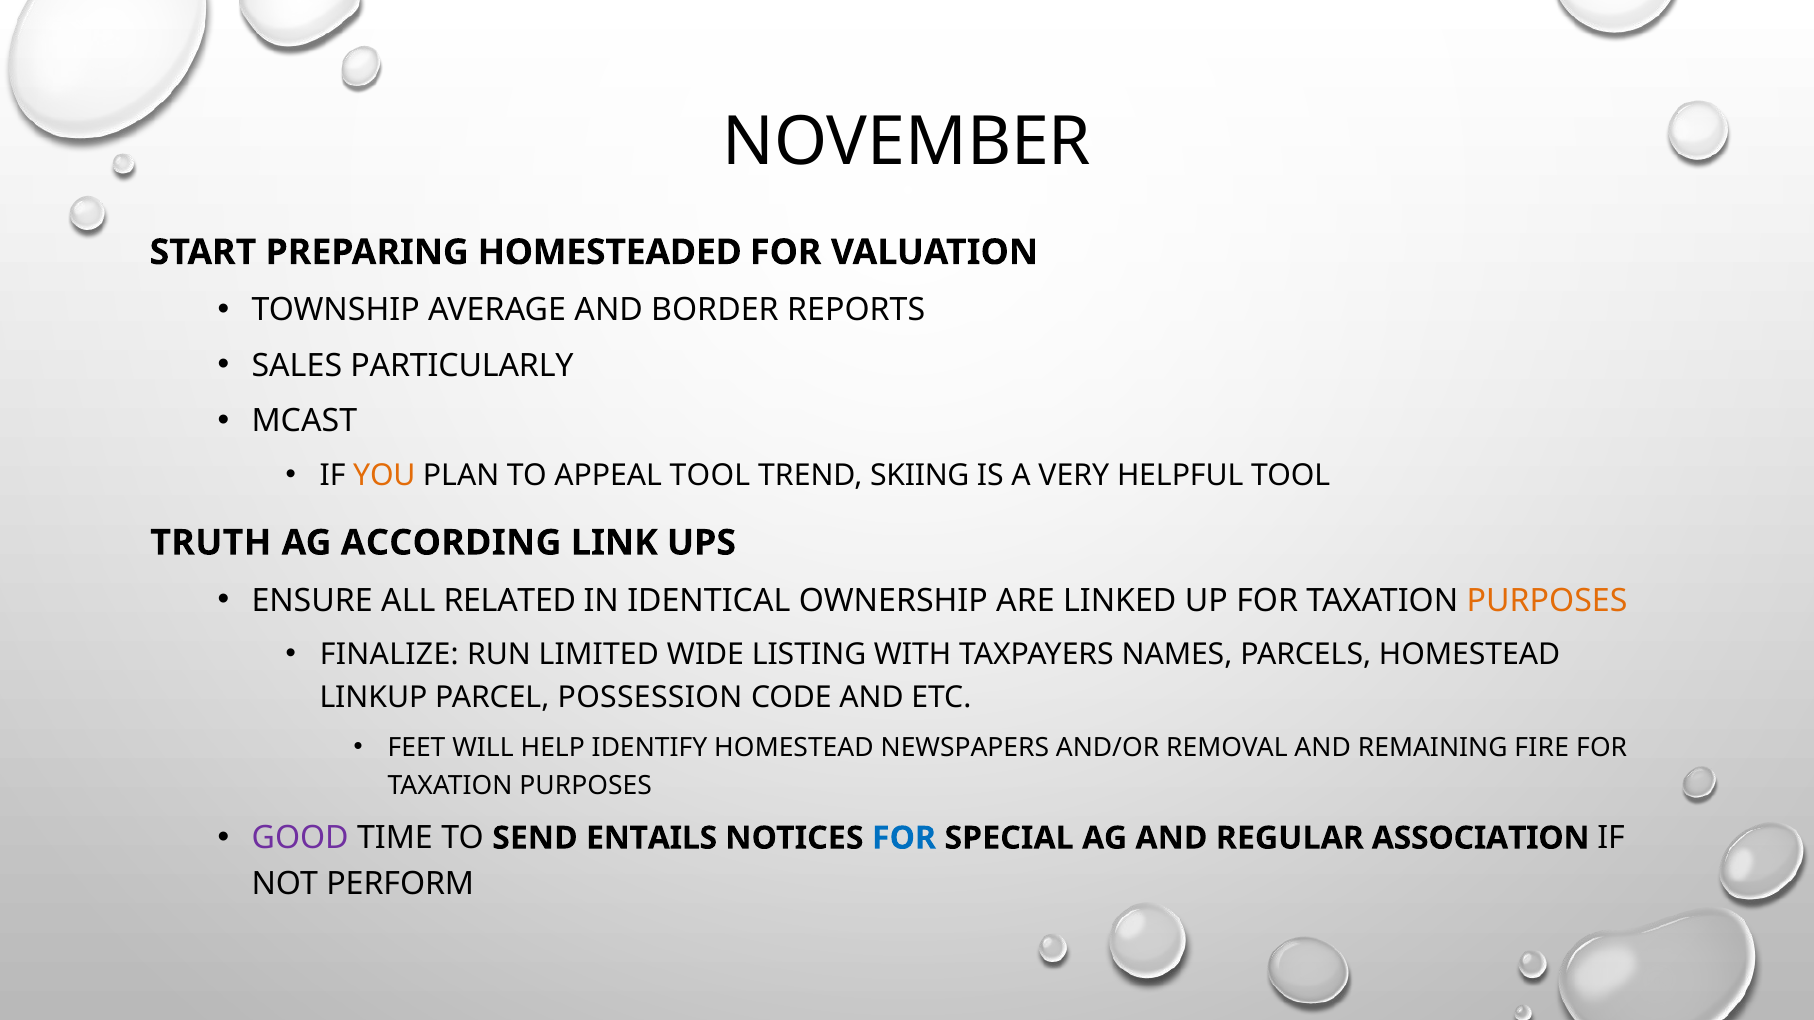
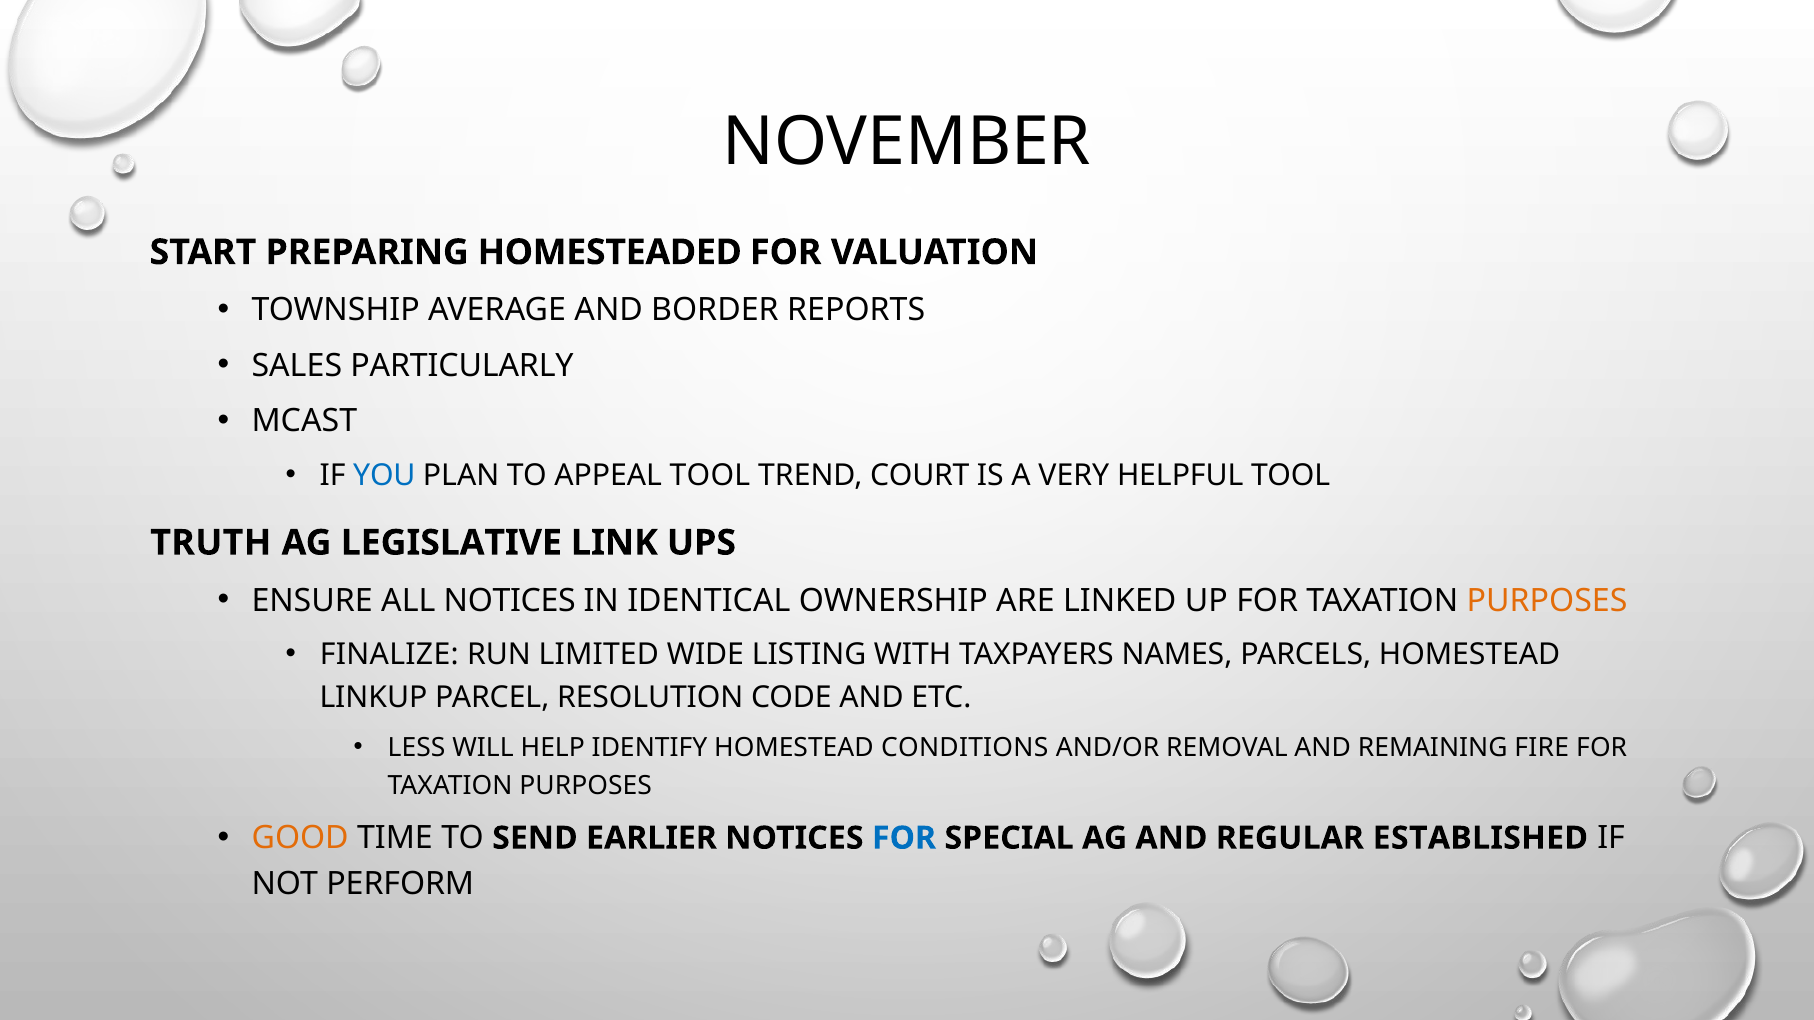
YOU colour: orange -> blue
SKIING: SKIING -> COURT
ACCORDING: ACCORDING -> LEGISLATIVE
ALL RELATED: RELATED -> NOTICES
POSSESSION: POSSESSION -> RESOLUTION
FEET: FEET -> LESS
NEWSPAPERS: NEWSPAPERS -> CONDITIONS
GOOD colour: purple -> orange
ENTAILS: ENTAILS -> EARLIER
ASSOCIATION: ASSOCIATION -> ESTABLISHED
